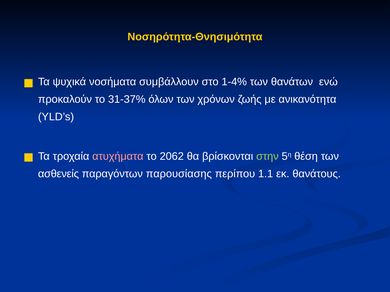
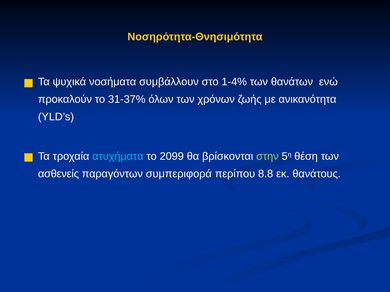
ατυχήματα colour: pink -> light blue
2062: 2062 -> 2099
παρουσίασης: παρουσίασης -> συμπεριφορά
1.1: 1.1 -> 8.8
